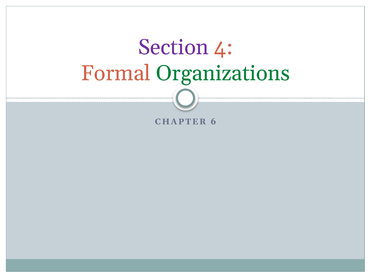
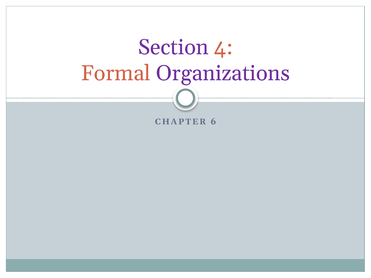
Organizations colour: green -> purple
